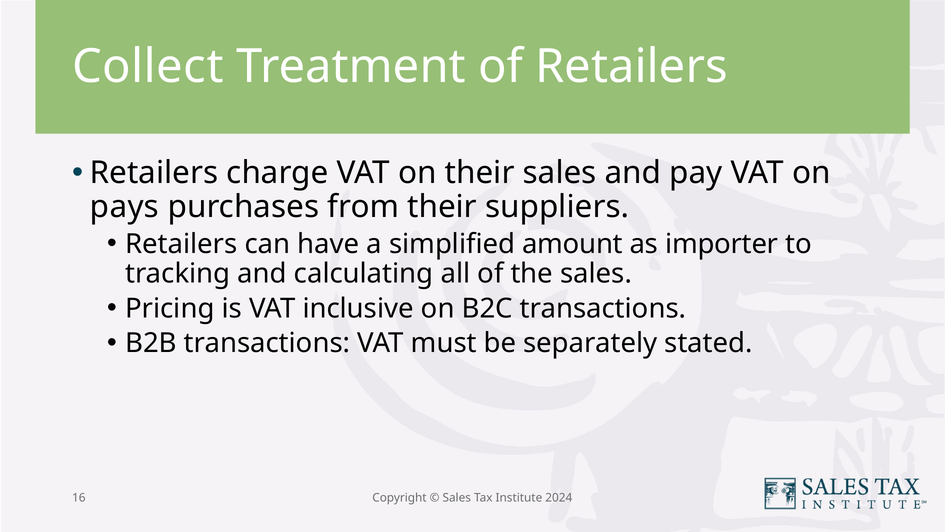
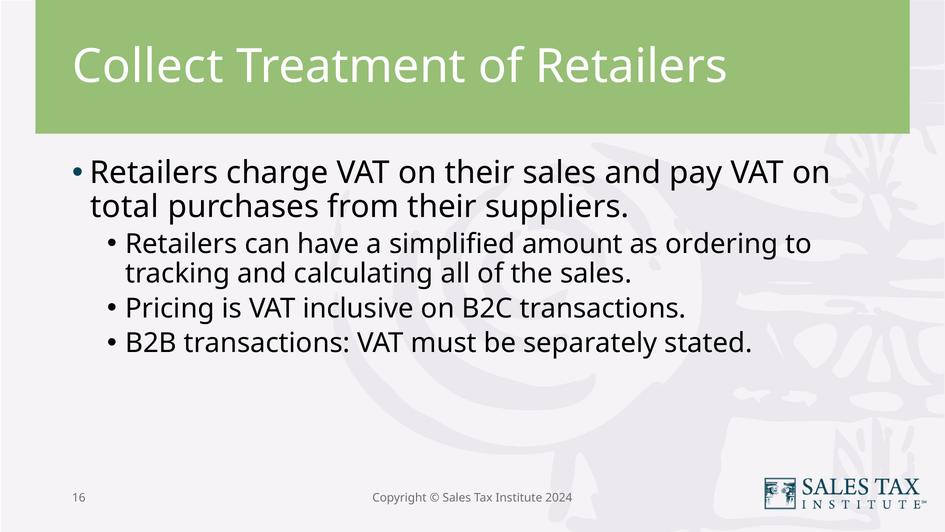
pays: pays -> total
importer: importer -> ordering
